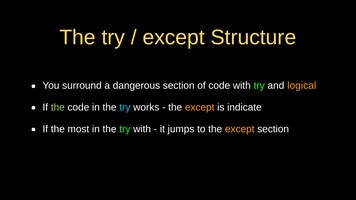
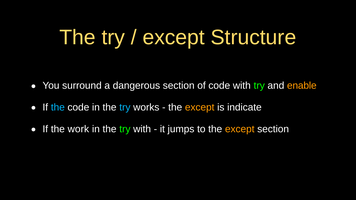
logical: logical -> enable
the at (58, 107) colour: light green -> light blue
most: most -> work
